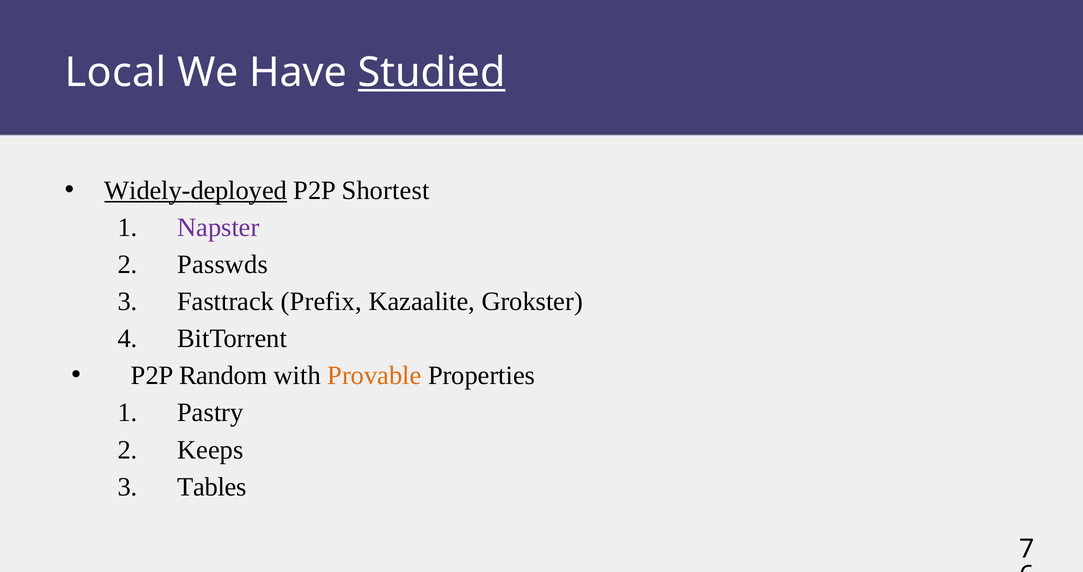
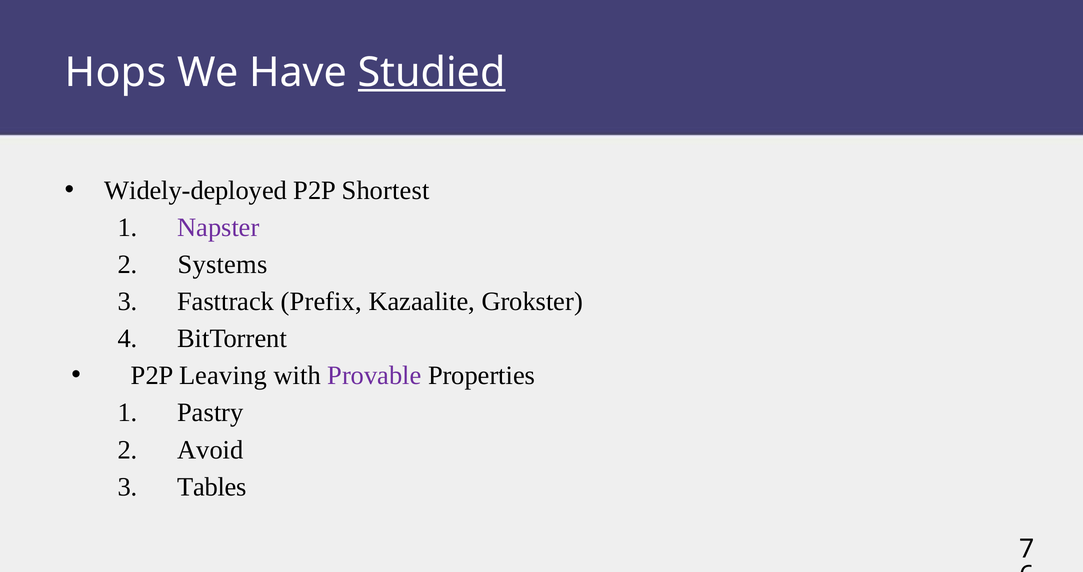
Local: Local -> Hops
Widely-deployed underline: present -> none
Passwds: Passwds -> Systems
Random: Random -> Leaving
Provable colour: orange -> purple
Keeps: Keeps -> Avoid
